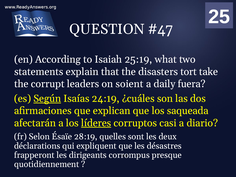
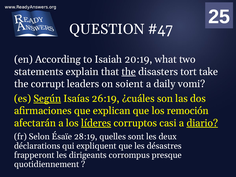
25:19: 25:19 -> 20:19
the at (129, 72) underline: none -> present
fuera: fuera -> vomi
24:19: 24:19 -> 26:19
saqueada: saqueada -> remoción
diario underline: none -> present
